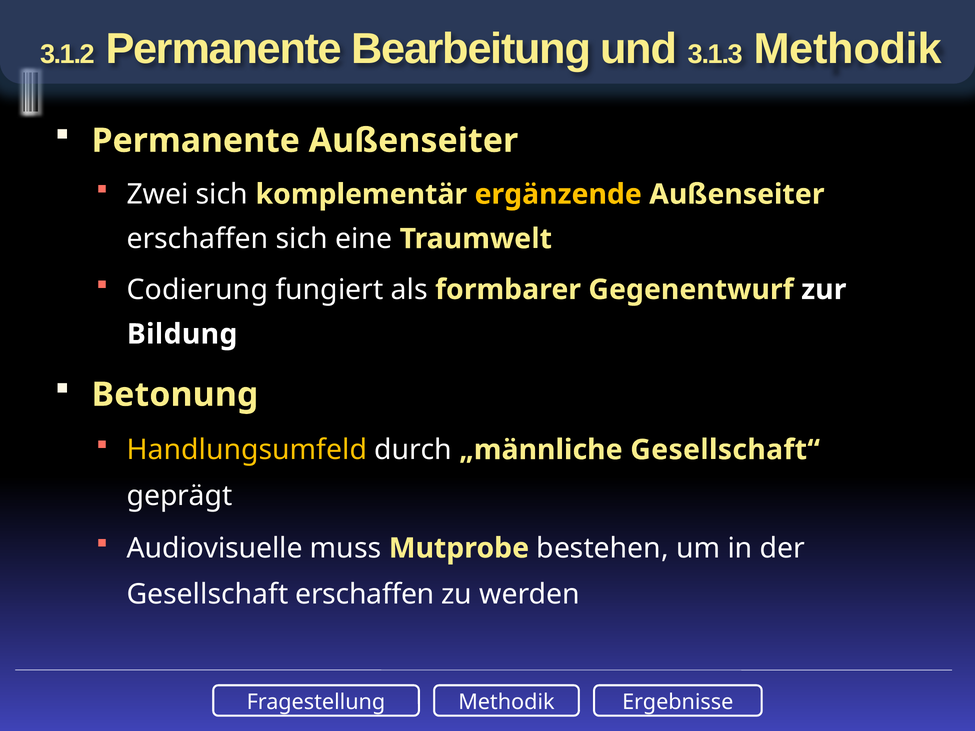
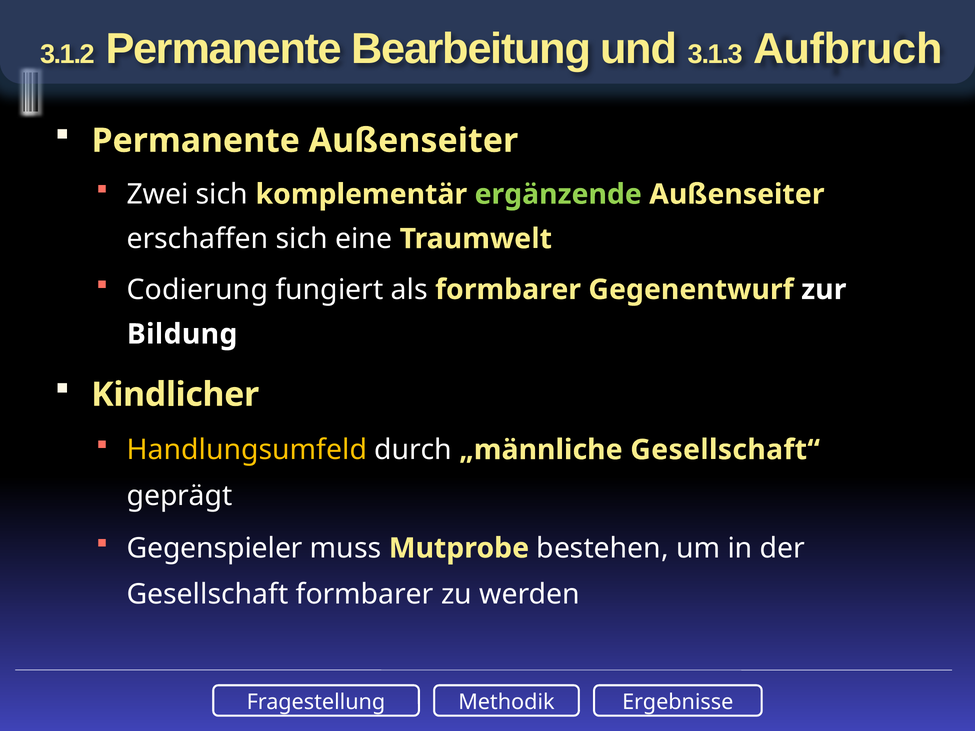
3.1.3 Methodik: Methodik -> Aufbruch
ergänzende colour: yellow -> light green
Betonung: Betonung -> Kindlicher
Audiovisuelle: Audiovisuelle -> Gegenspieler
Gesellschaft erschaffen: erschaffen -> formbarer
